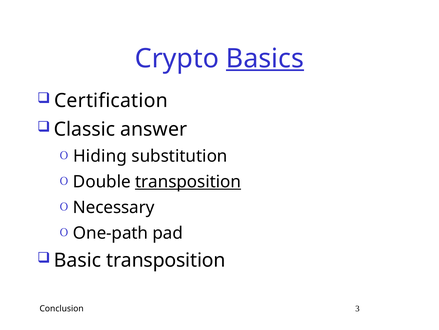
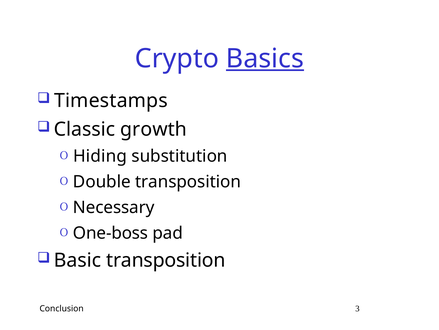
Certification: Certification -> Timestamps
answer: answer -> growth
transposition at (188, 181) underline: present -> none
One-path: One-path -> One-boss
